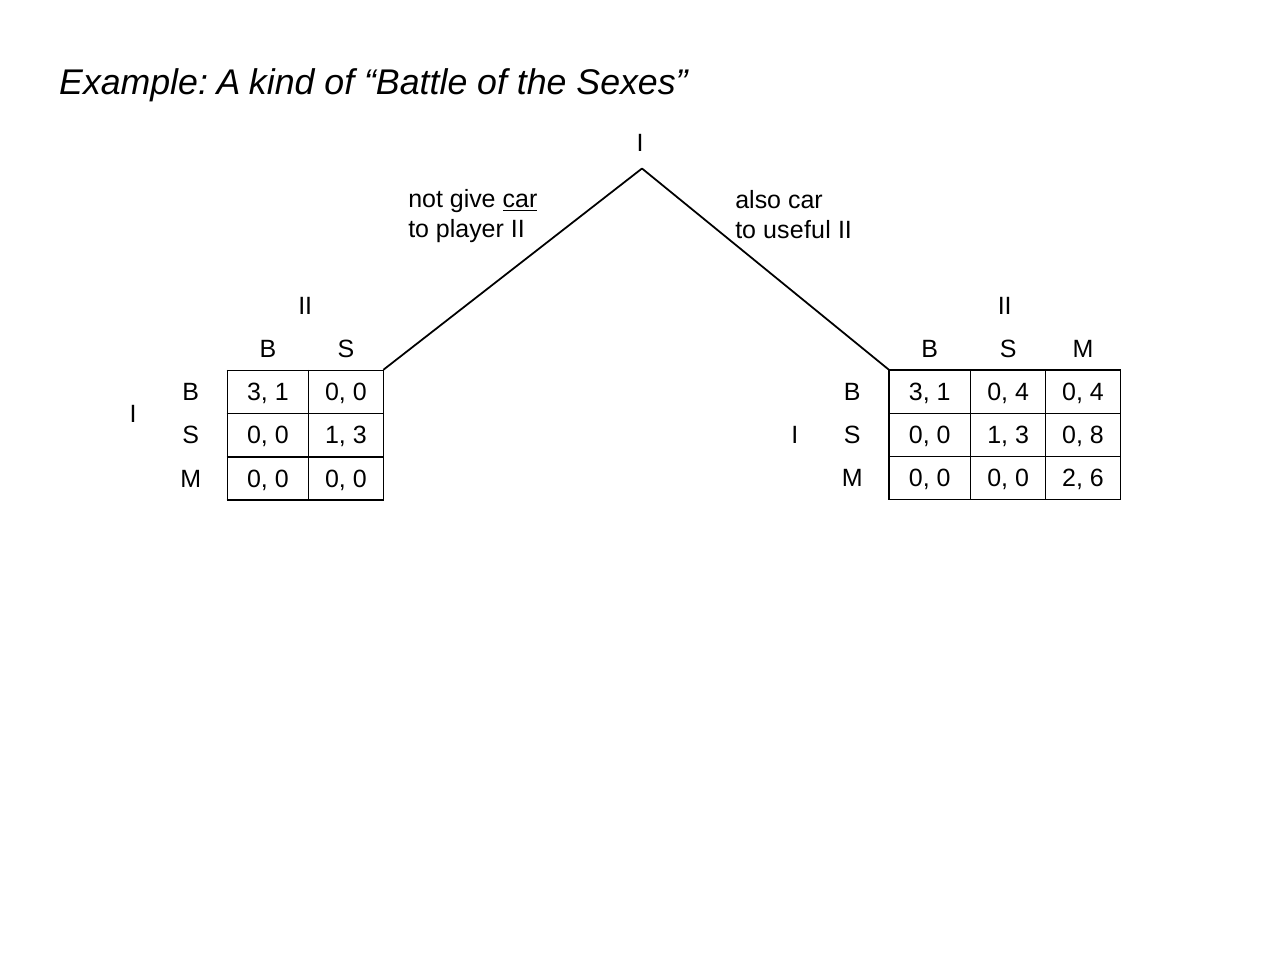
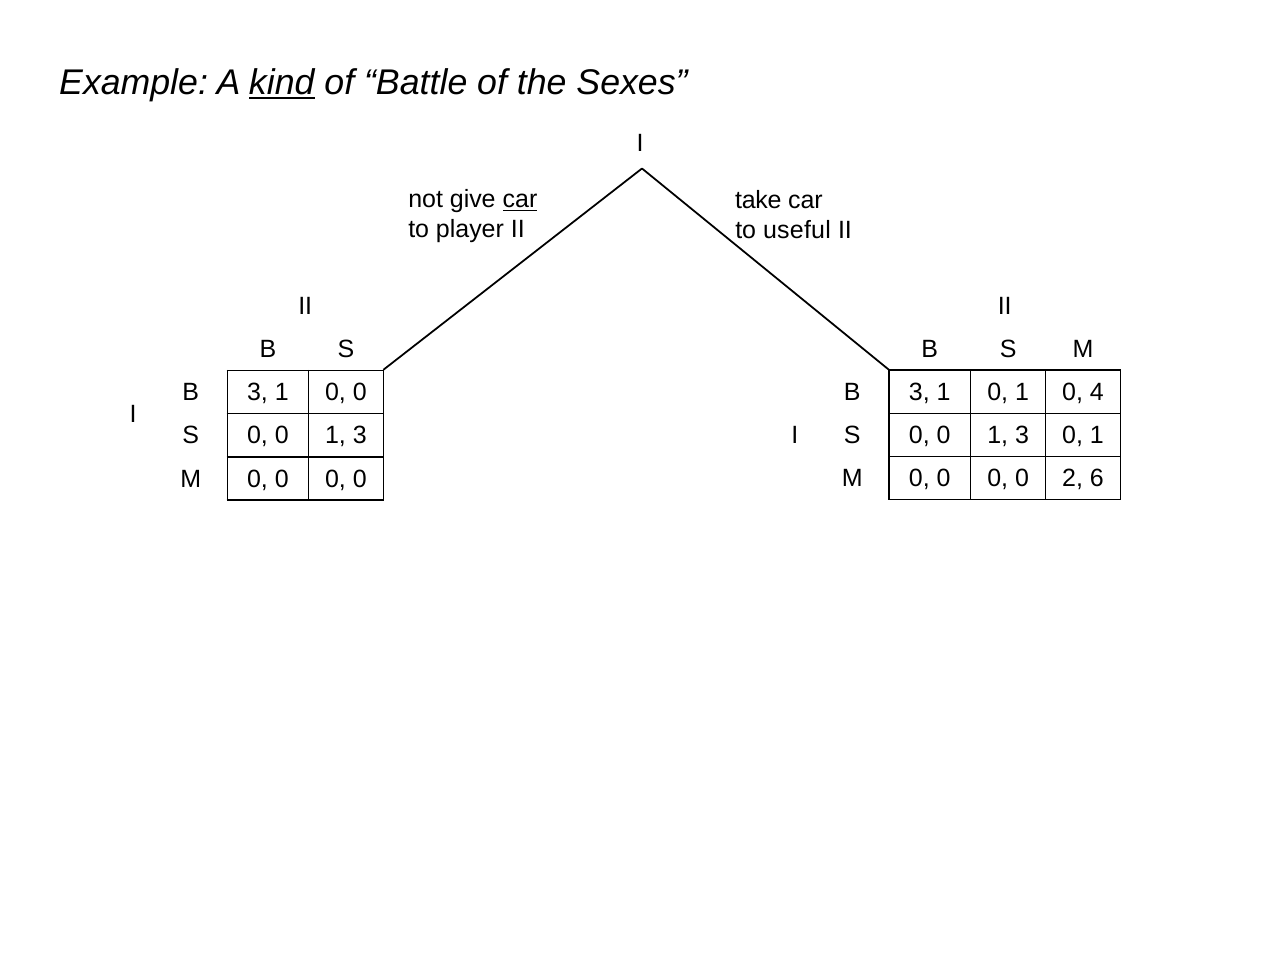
kind underline: none -> present
also: also -> take
1 0 4: 4 -> 1
3 0 8: 8 -> 1
